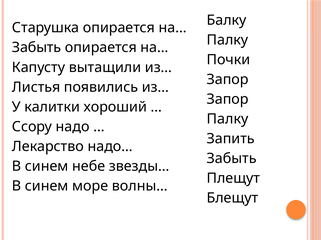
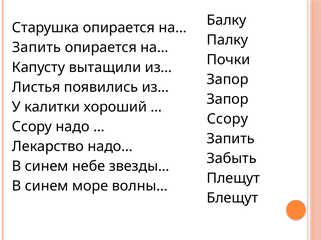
Забыть at (37, 48): Забыть -> Запить
Палку at (228, 119): Палку -> Ссору
